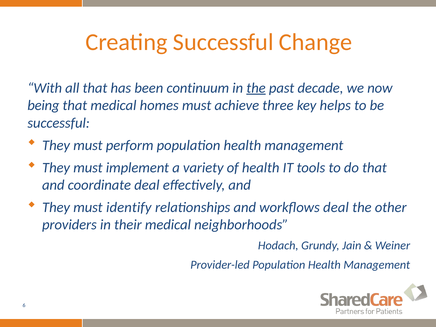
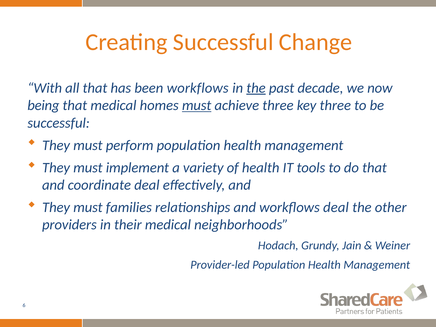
been continuum: continuum -> workflows
must at (197, 105) underline: none -> present
key helps: helps -> three
identify: identify -> families
